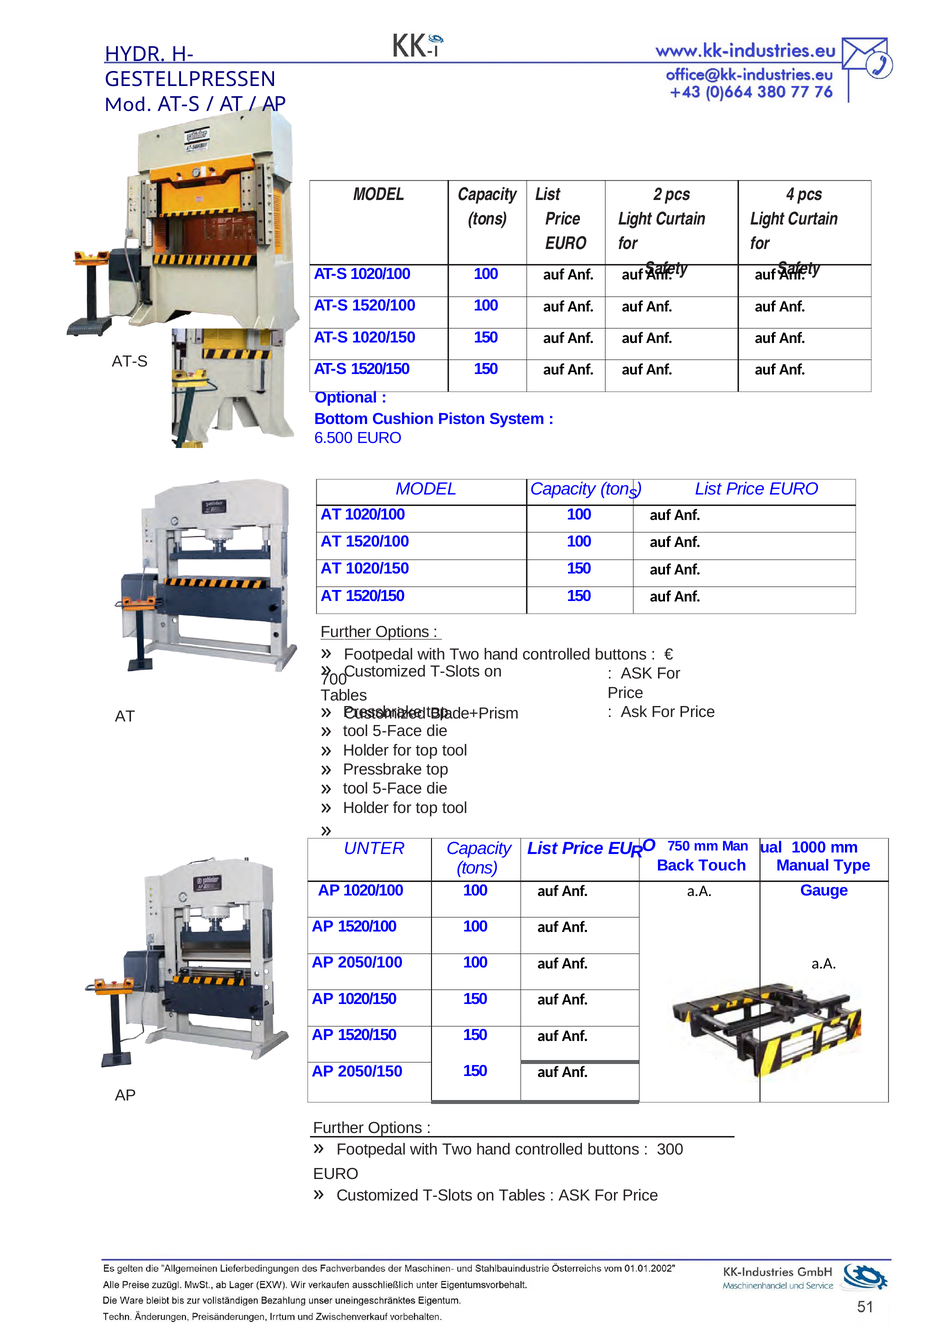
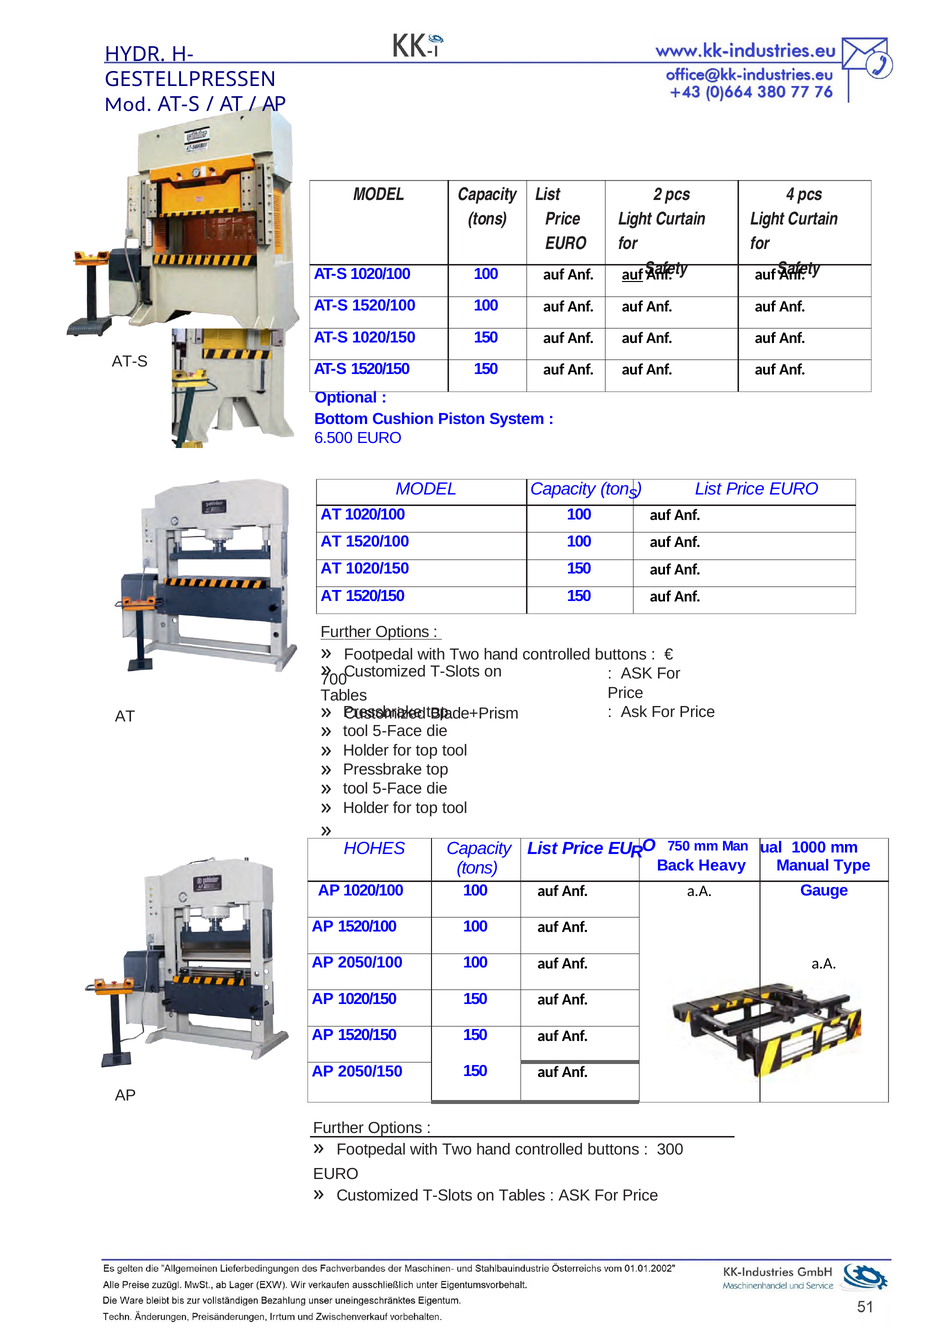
auf at (632, 275) underline: none -> present
UNTER: UNTER -> HOHES
Touch: Touch -> Heavy
